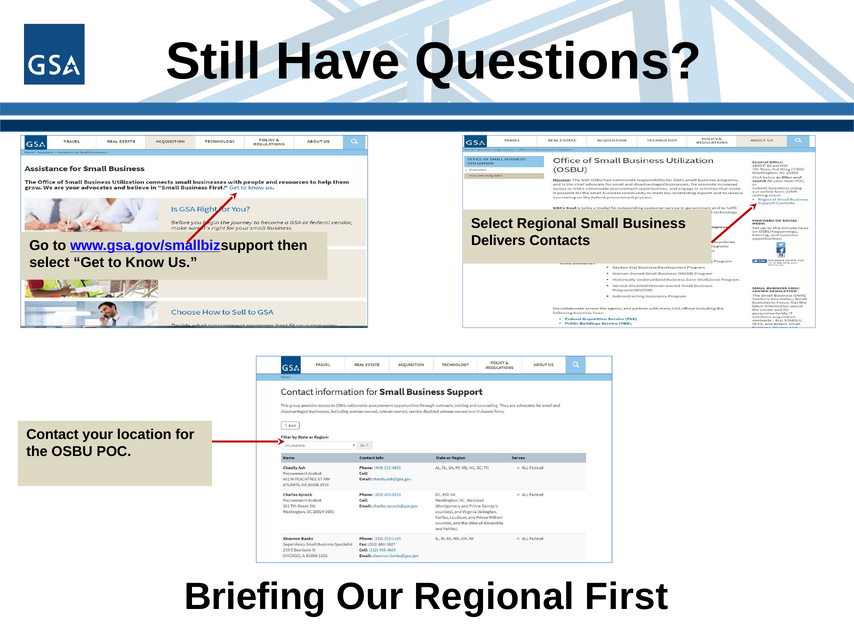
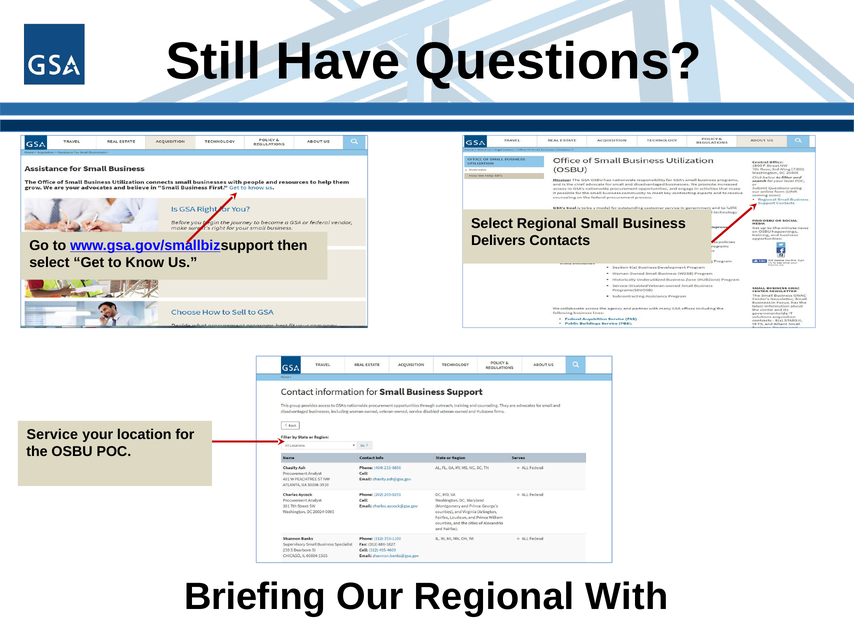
Contact: Contact -> Service
First: First -> With
